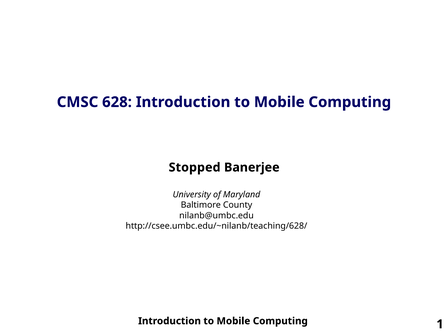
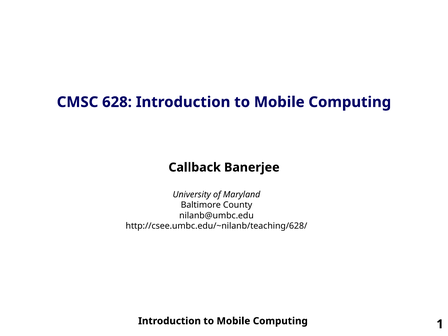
Stopped: Stopped -> Callback
